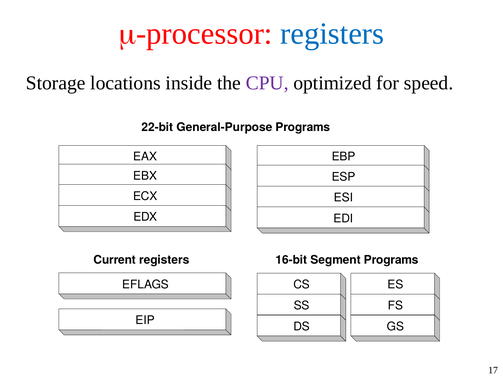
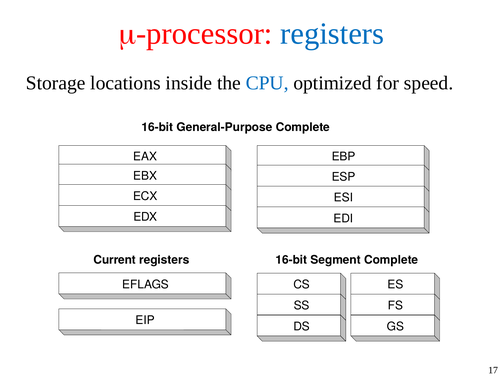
CPU colour: purple -> blue
22-bit at (157, 127): 22-bit -> 16-bit
General-Purpose Programs: Programs -> Complete
Segment Programs: Programs -> Complete
